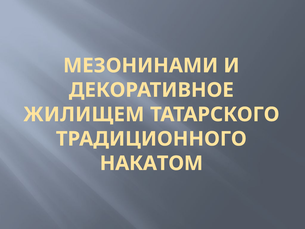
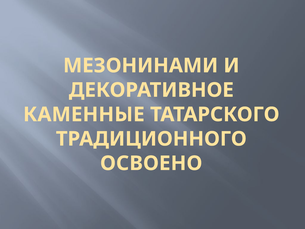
ЖИЛИЩЕМ: ЖИЛИЩЕМ -> КАМЕННЫЕ
НАКАТОМ: НАКАТОМ -> ОСВОЕНО
